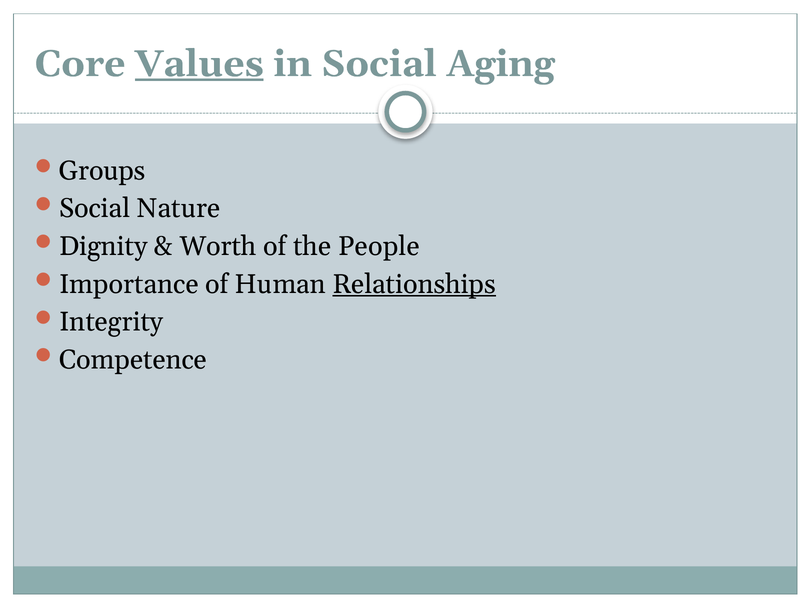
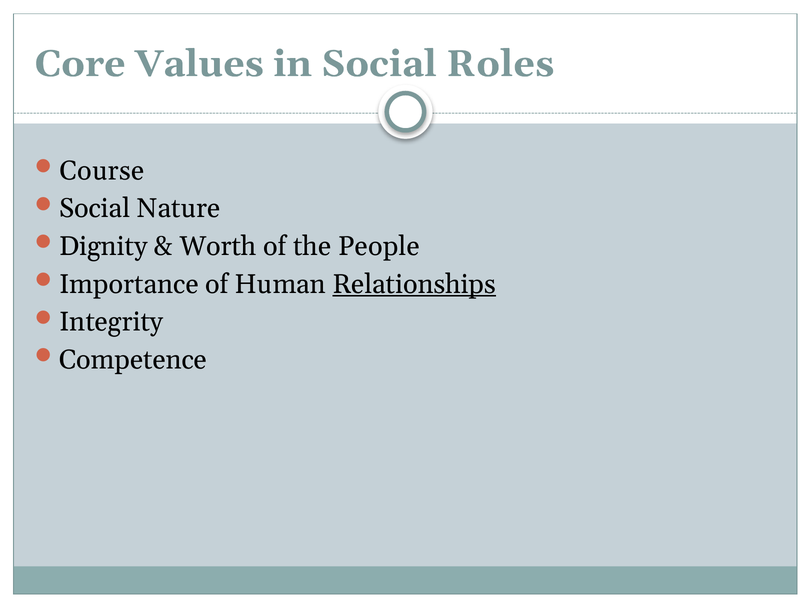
Values underline: present -> none
Aging: Aging -> Roles
Groups: Groups -> Course
